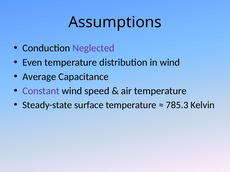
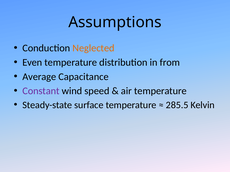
Neglected colour: purple -> orange
in wind: wind -> from
785.3: 785.3 -> 285.5
